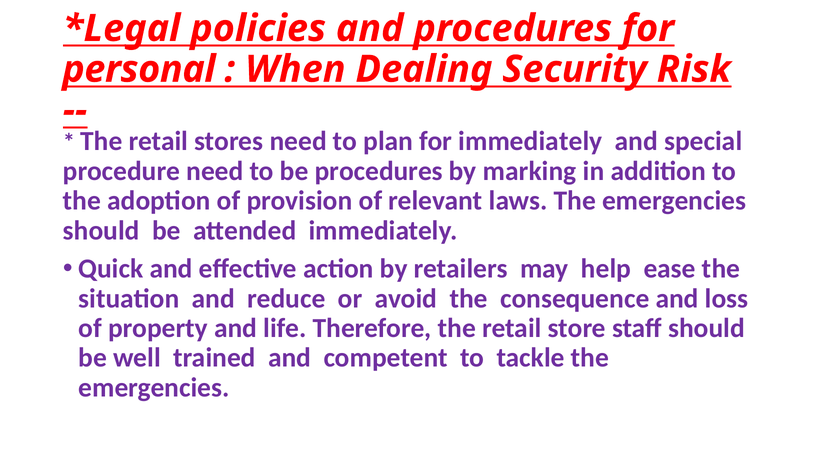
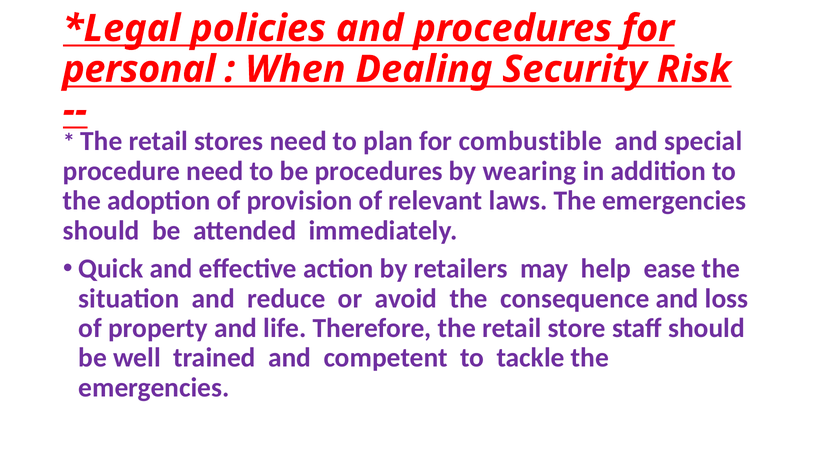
for immediately: immediately -> combustible
marking: marking -> wearing
